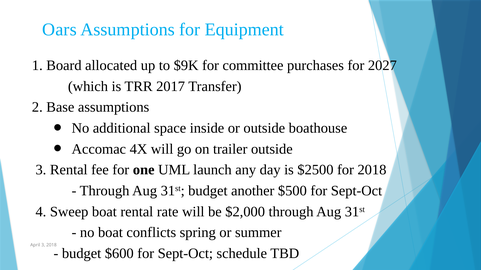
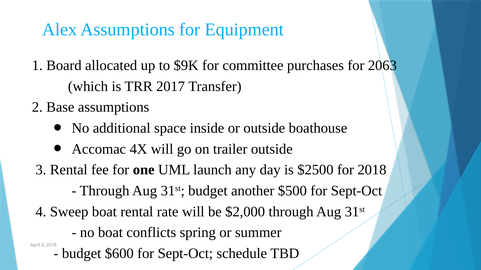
Oars: Oars -> Alex
2027: 2027 -> 2063
